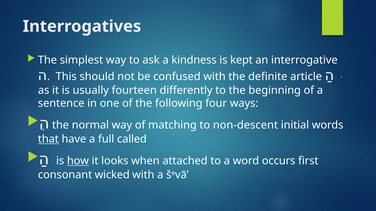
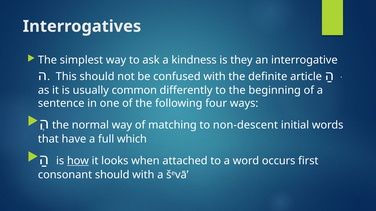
kept: kept -> they
fourteen: fourteen -> common
that underline: present -> none
called: called -> which
consonant wicked: wicked -> should
